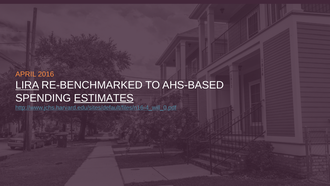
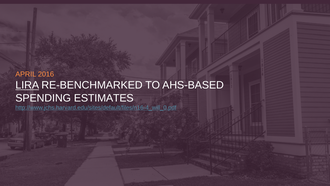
ESTIMATES underline: present -> none
